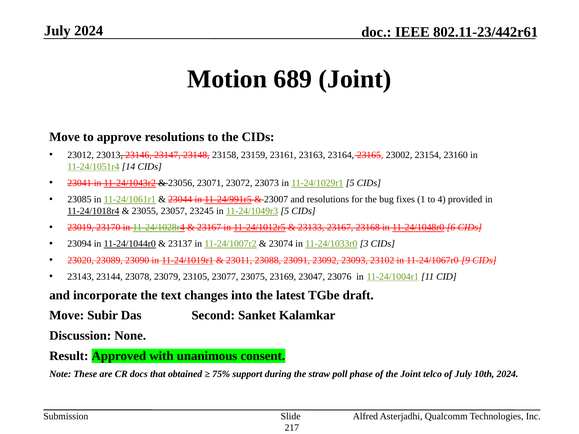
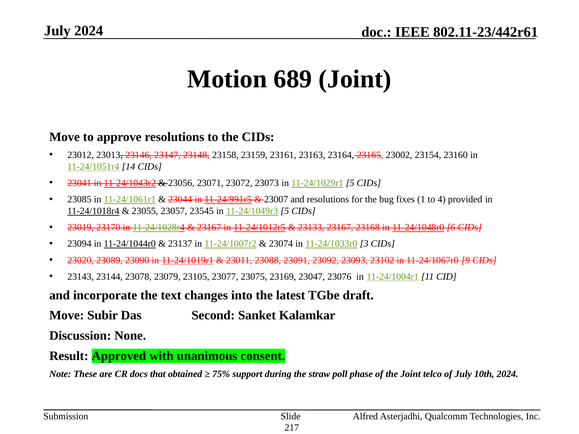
23245: 23245 -> 23545
